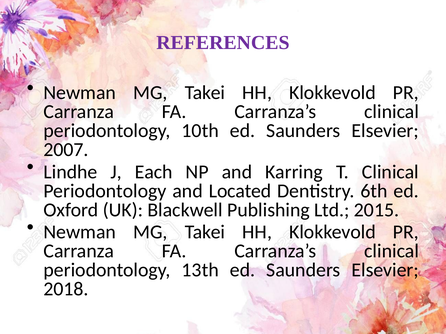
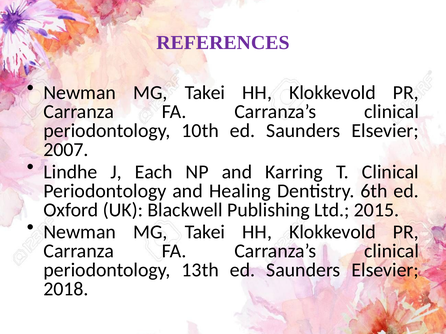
Located: Located -> Healing
